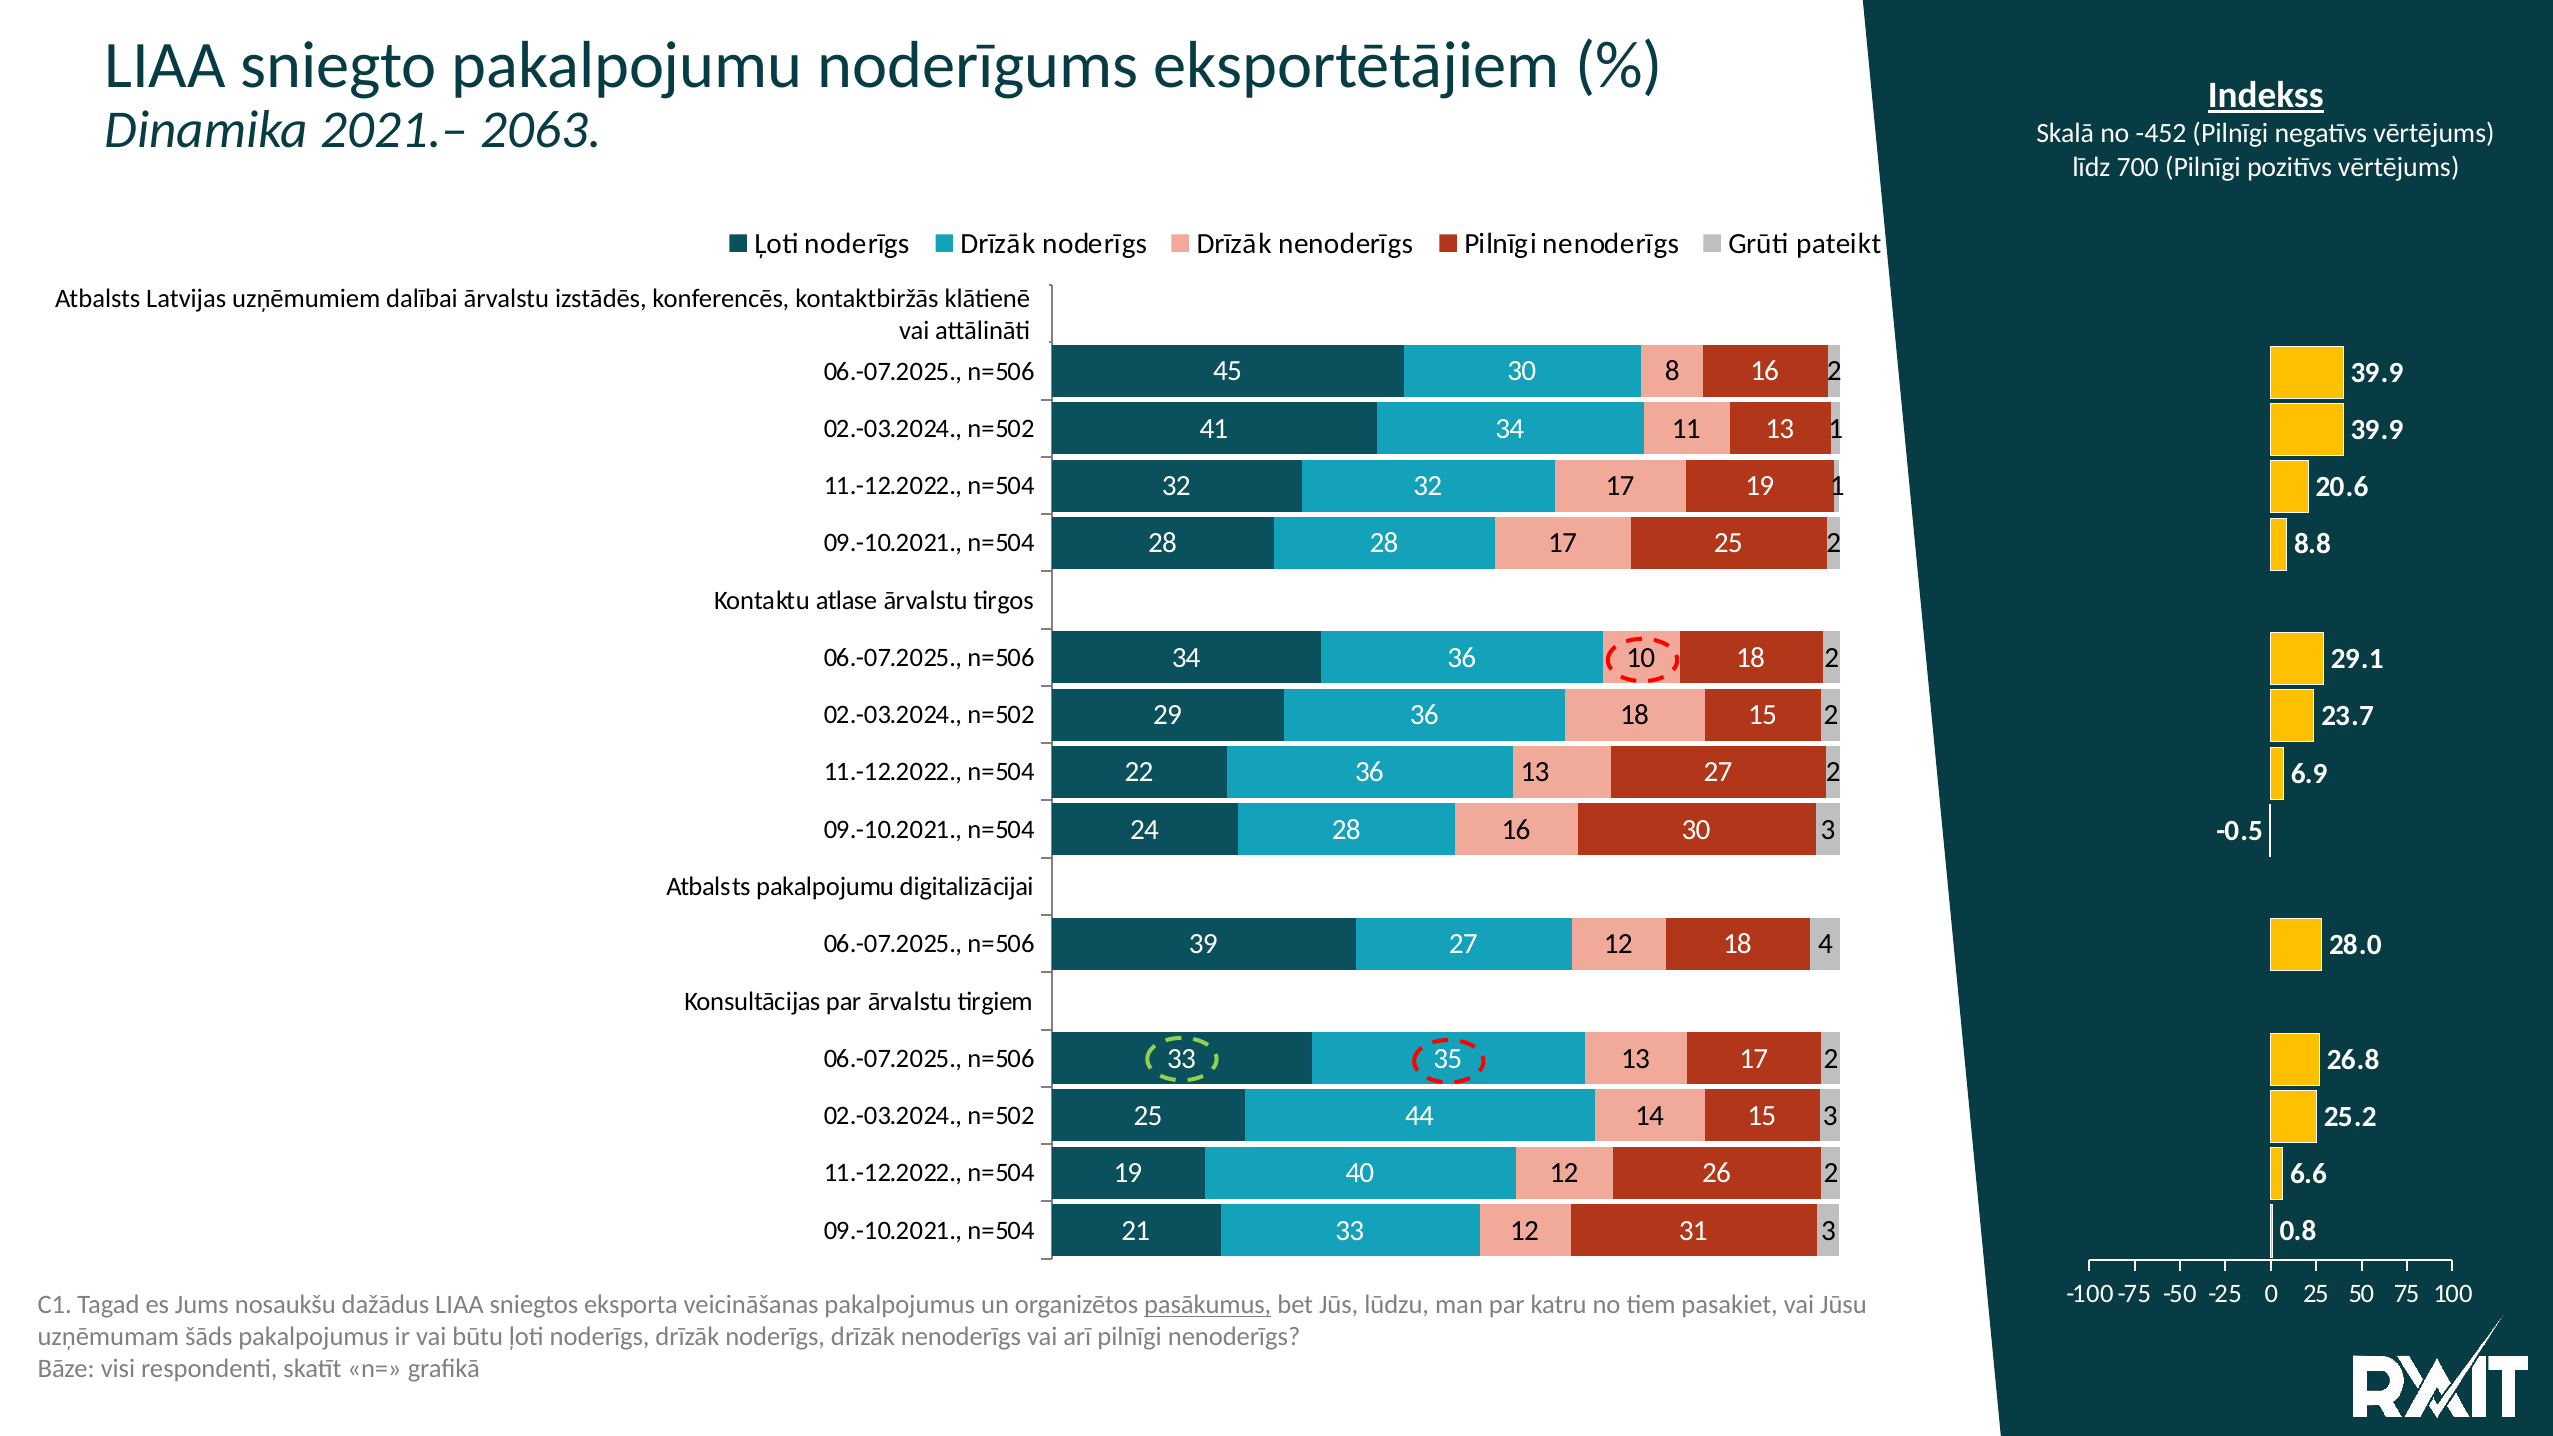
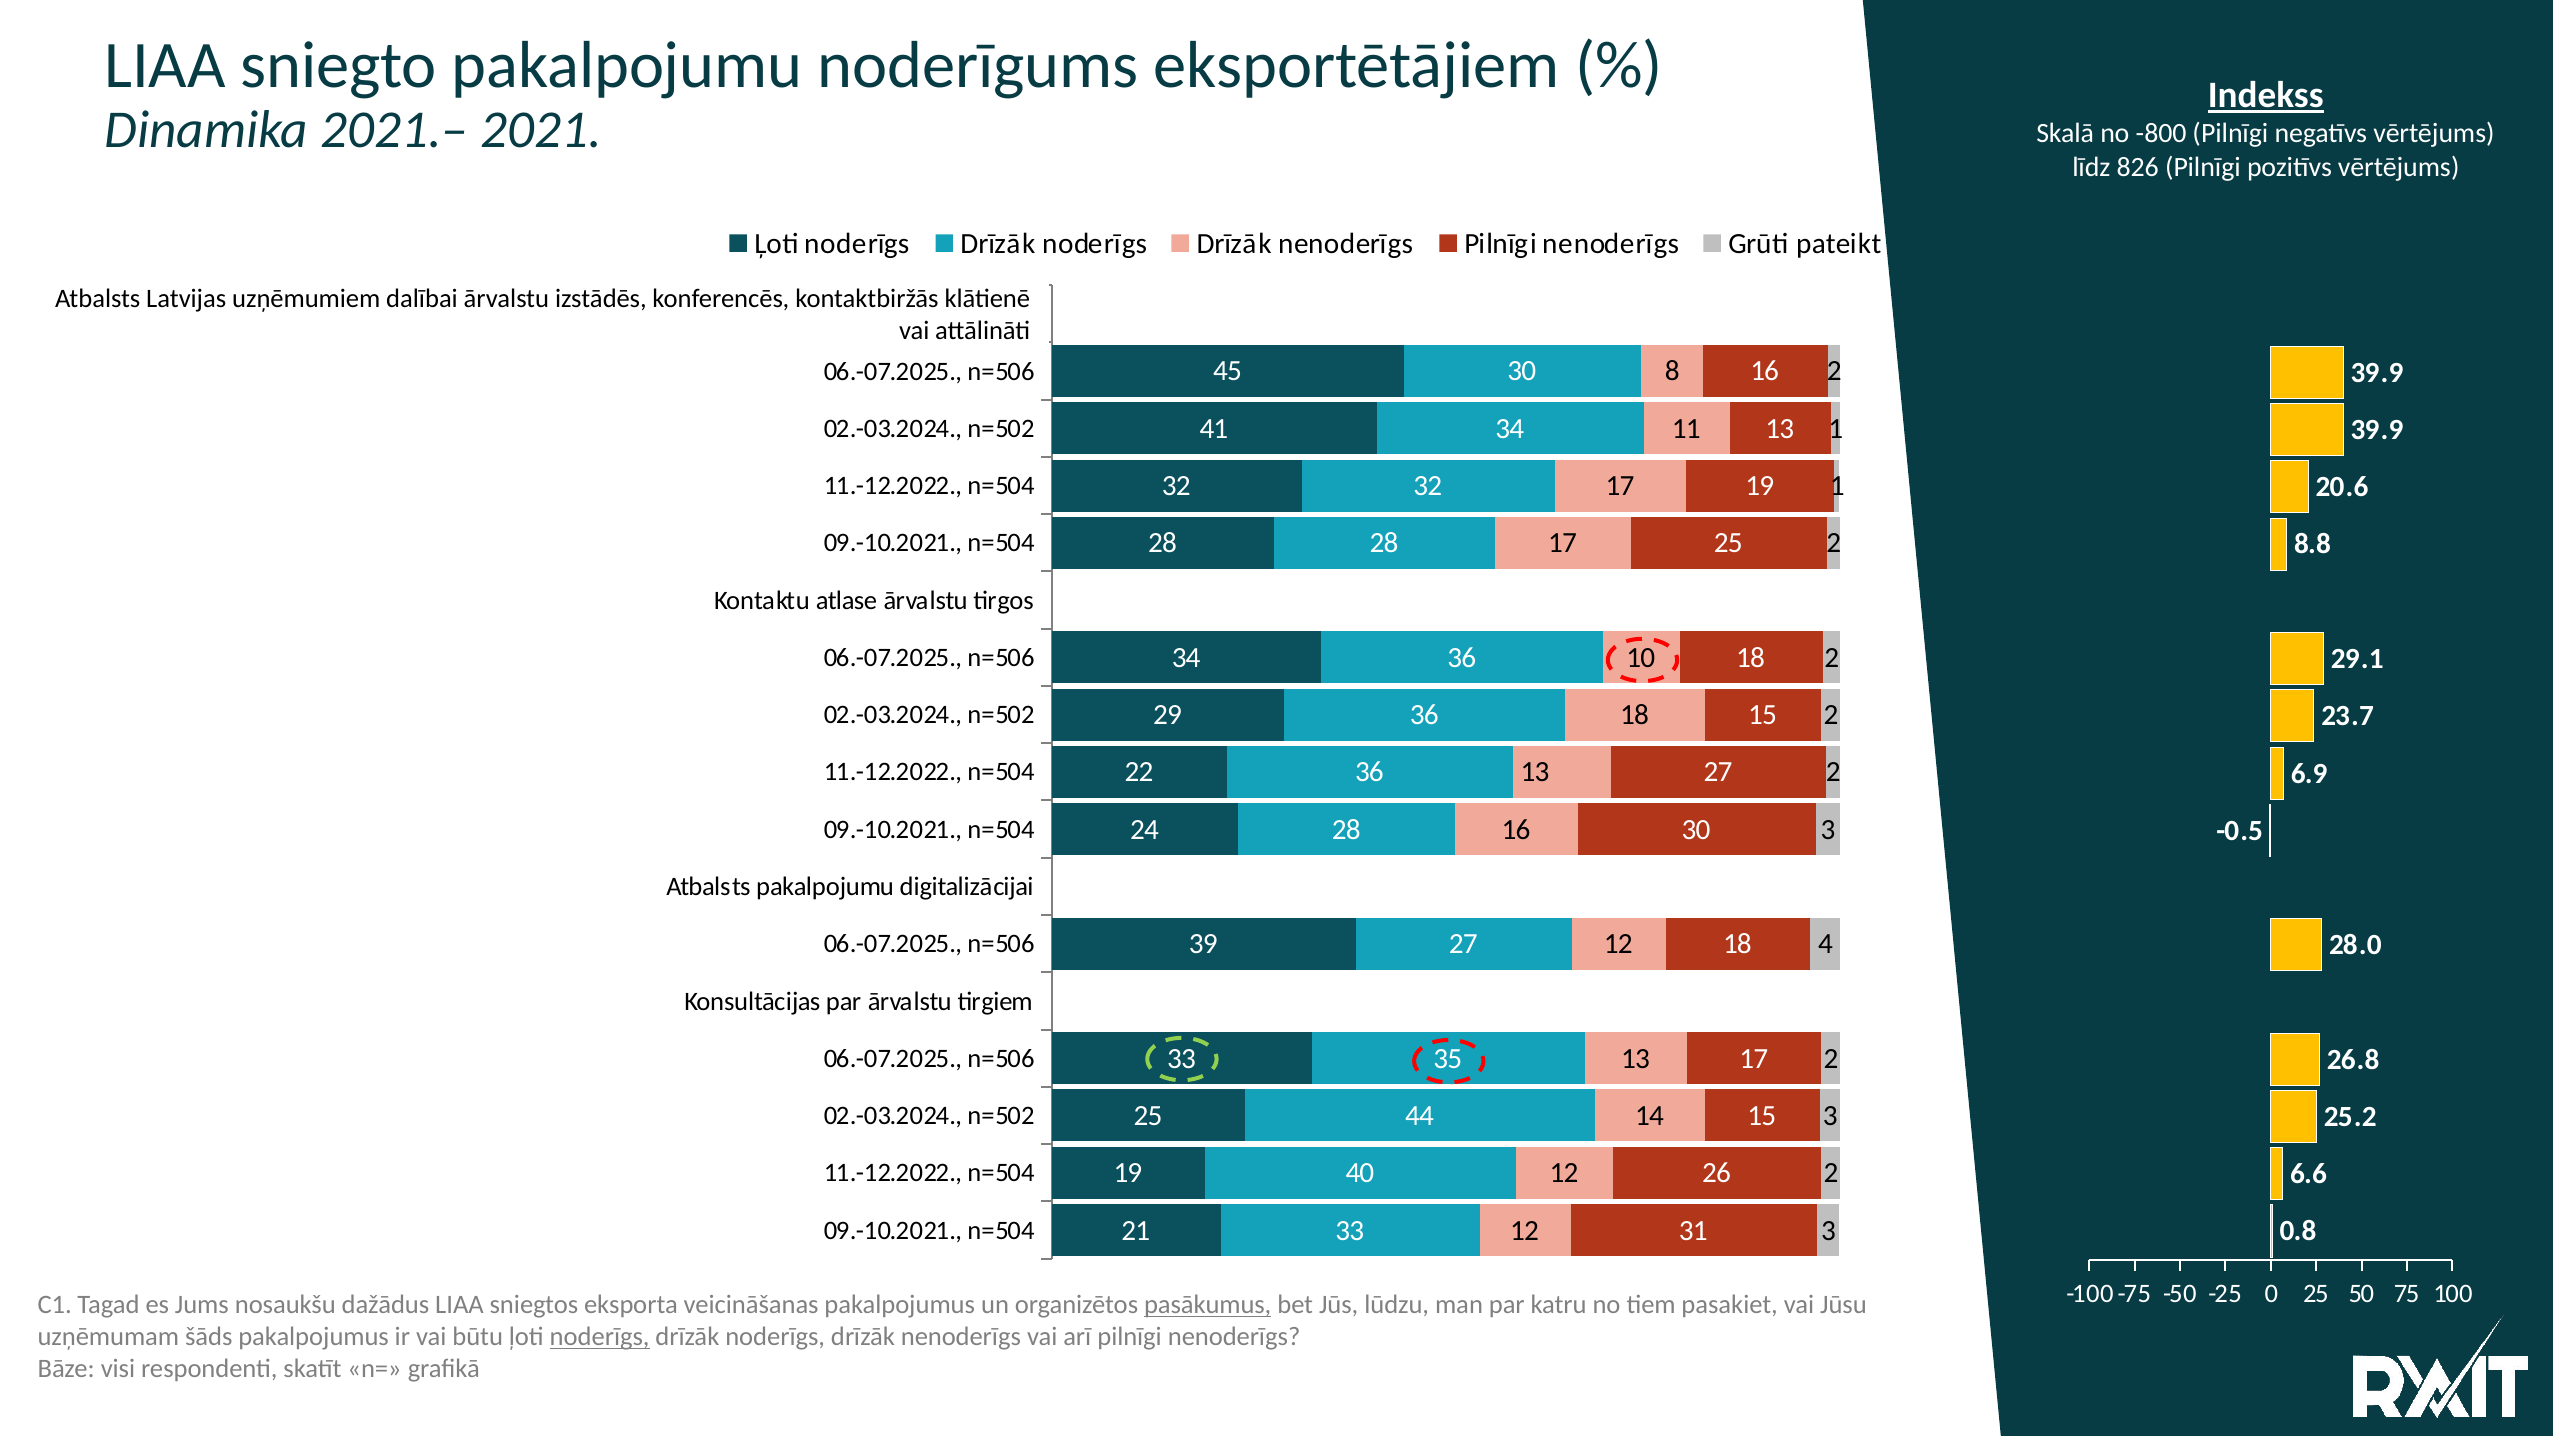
2063: 2063 -> 2021
-452: -452 -> -800
700: 700 -> 826
noderīgs at (600, 1337) underline: none -> present
